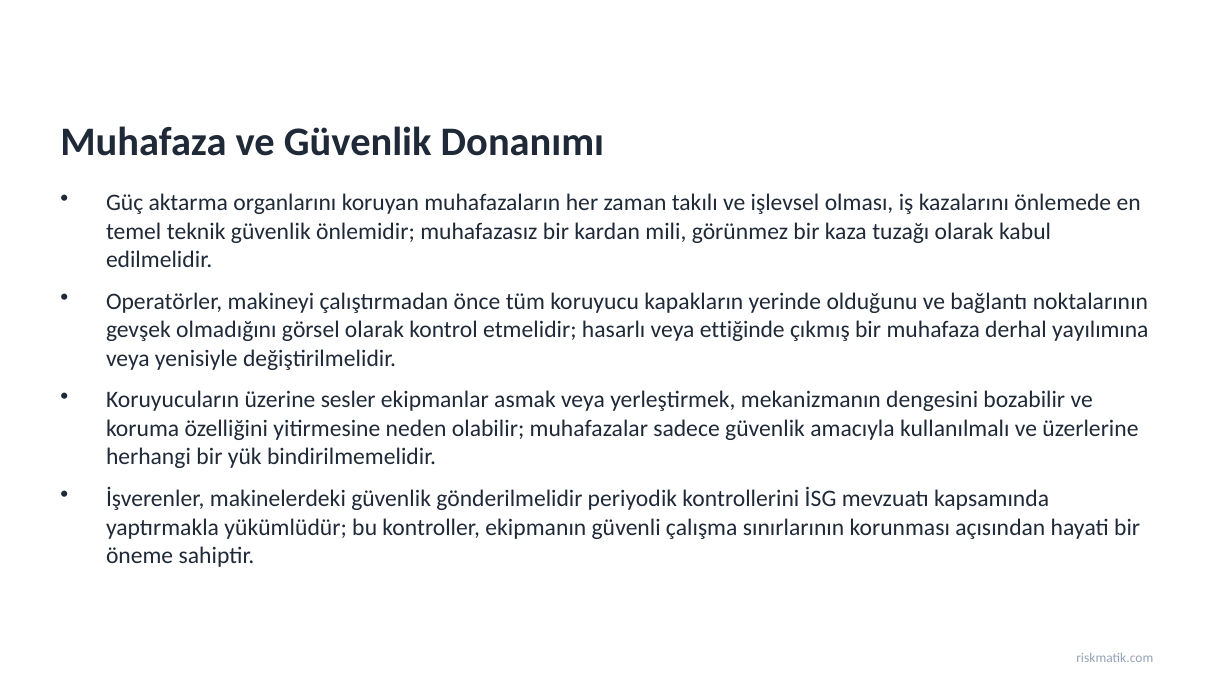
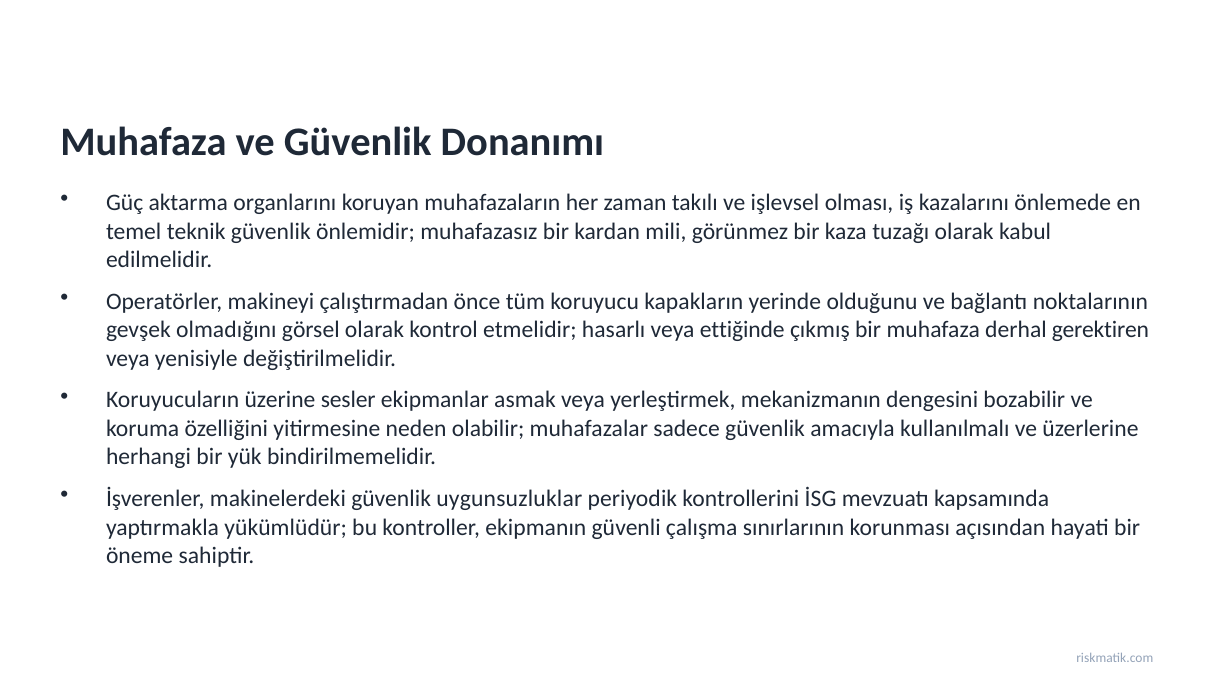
yayılımına: yayılımına -> gerektiren
gönderilmelidir: gönderilmelidir -> uygunsuzluklar
